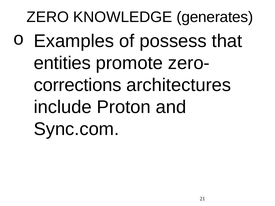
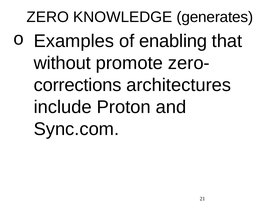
possess: possess -> enabling
entities: entities -> without
